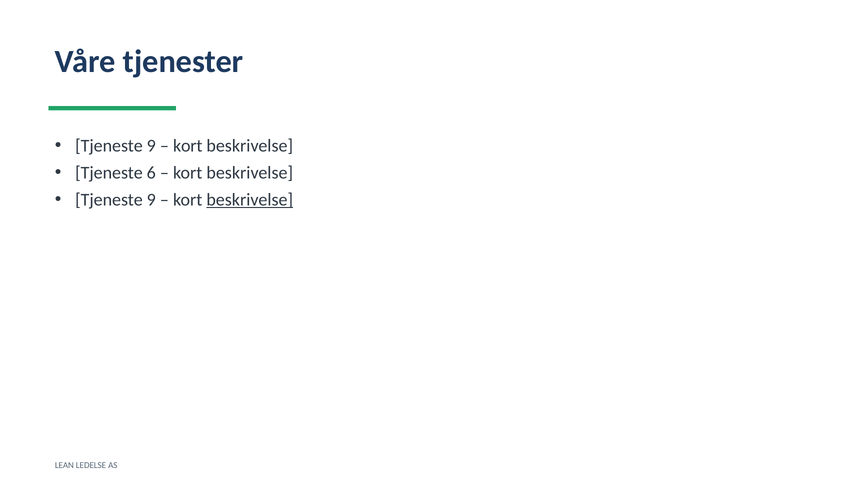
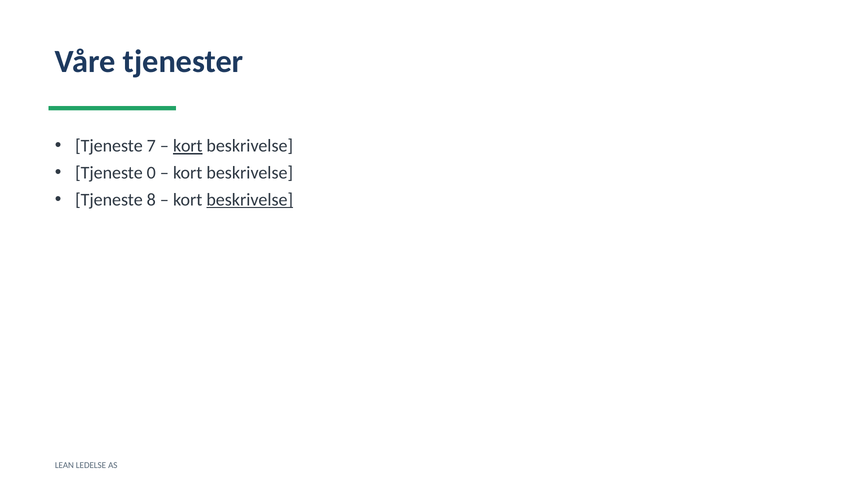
9 at (151, 146): 9 -> 7
kort at (188, 146) underline: none -> present
6: 6 -> 0
9 at (151, 200): 9 -> 8
